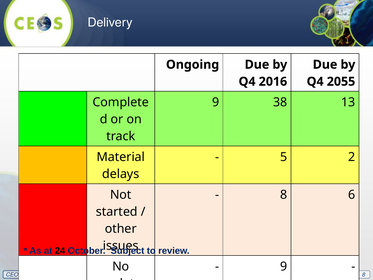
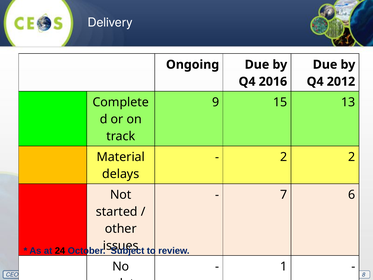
2055: 2055 -> 2012
38: 38 -> 15
5 at (284, 157): 5 -> 2
8 at (284, 195): 8 -> 7
9 at (284, 266): 9 -> 1
